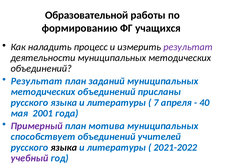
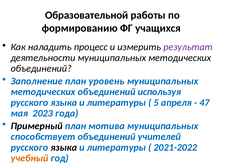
Результат at (37, 81): Результат -> Заполнение
заданий: заданий -> уровень
присланы: присланы -> используя
7: 7 -> 5
40: 40 -> 47
2001: 2001 -> 2023
Примерный colour: purple -> black
учебный colour: purple -> orange
